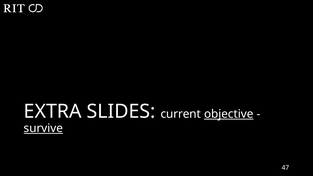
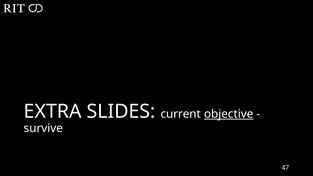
survive underline: present -> none
